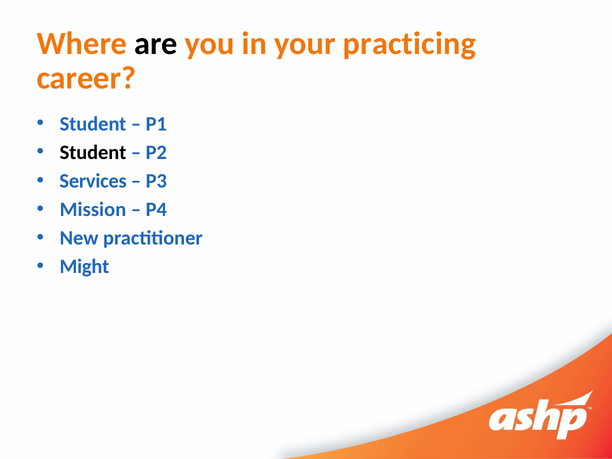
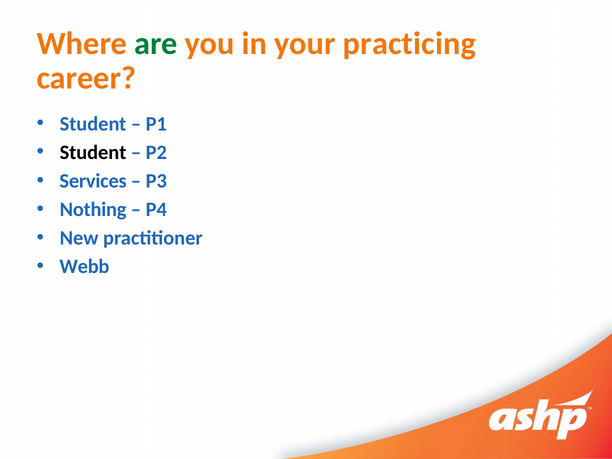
are colour: black -> green
Mission: Mission -> Nothing
Might: Might -> Webb
